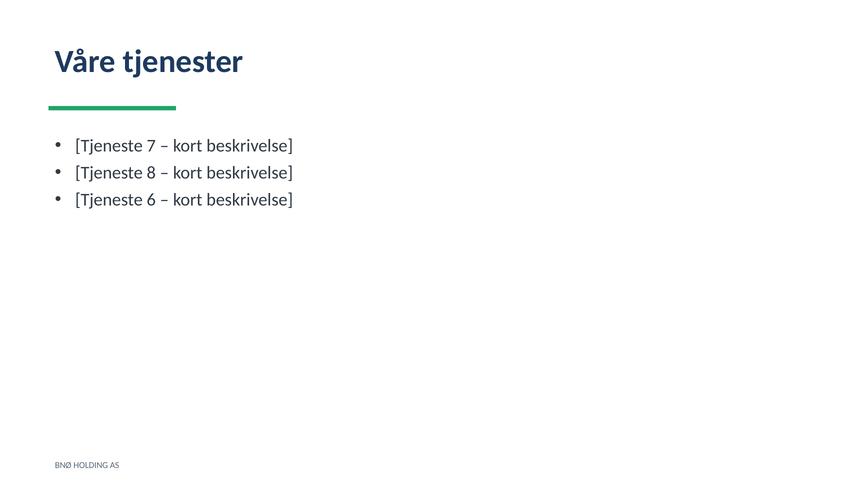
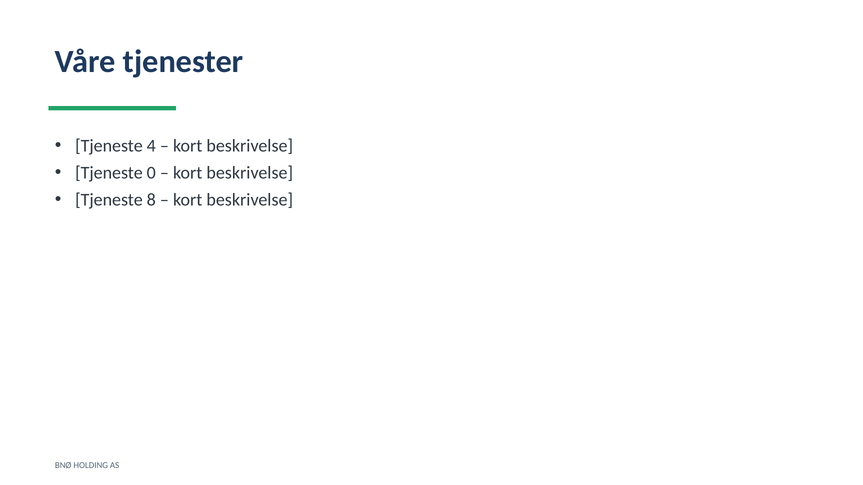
7: 7 -> 4
8: 8 -> 0
6: 6 -> 8
